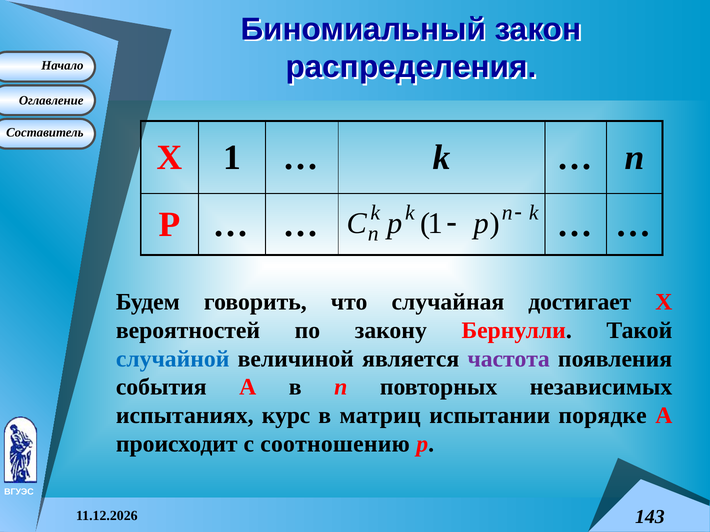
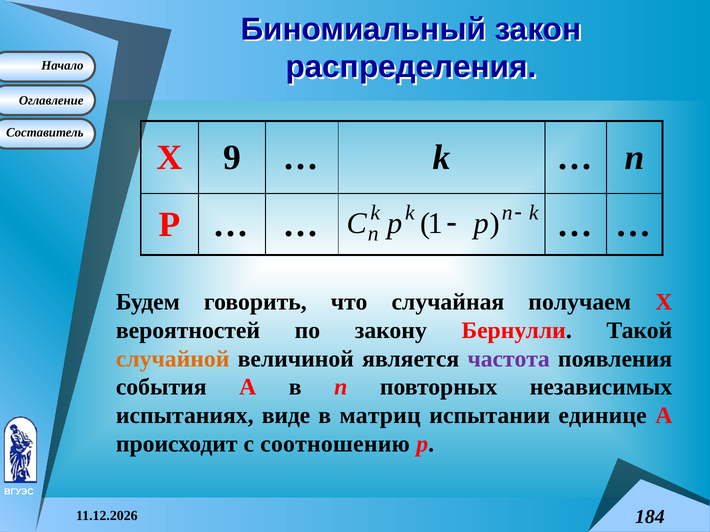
X 1: 1 -> 9
достигает: достигает -> получаем
случайной colour: blue -> orange
курс: курс -> виде
порядке: порядке -> единице
143: 143 -> 184
